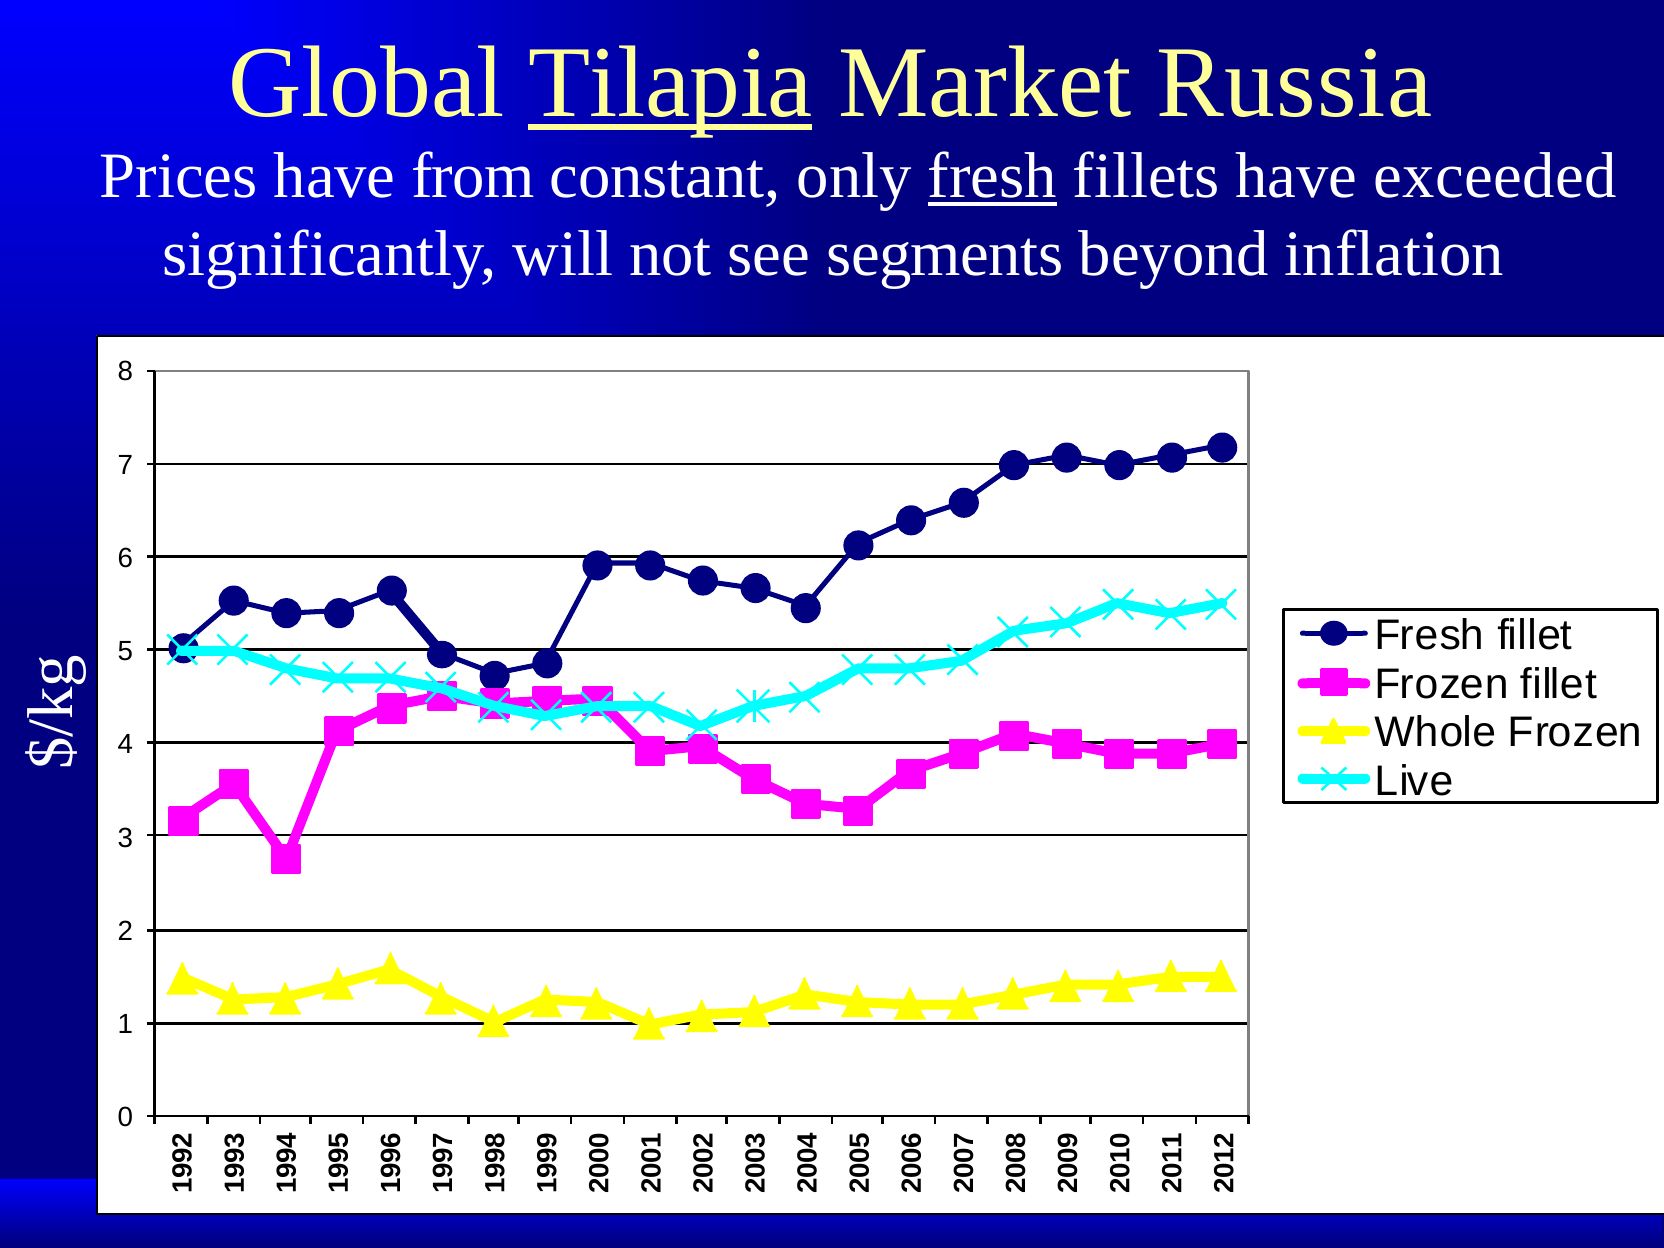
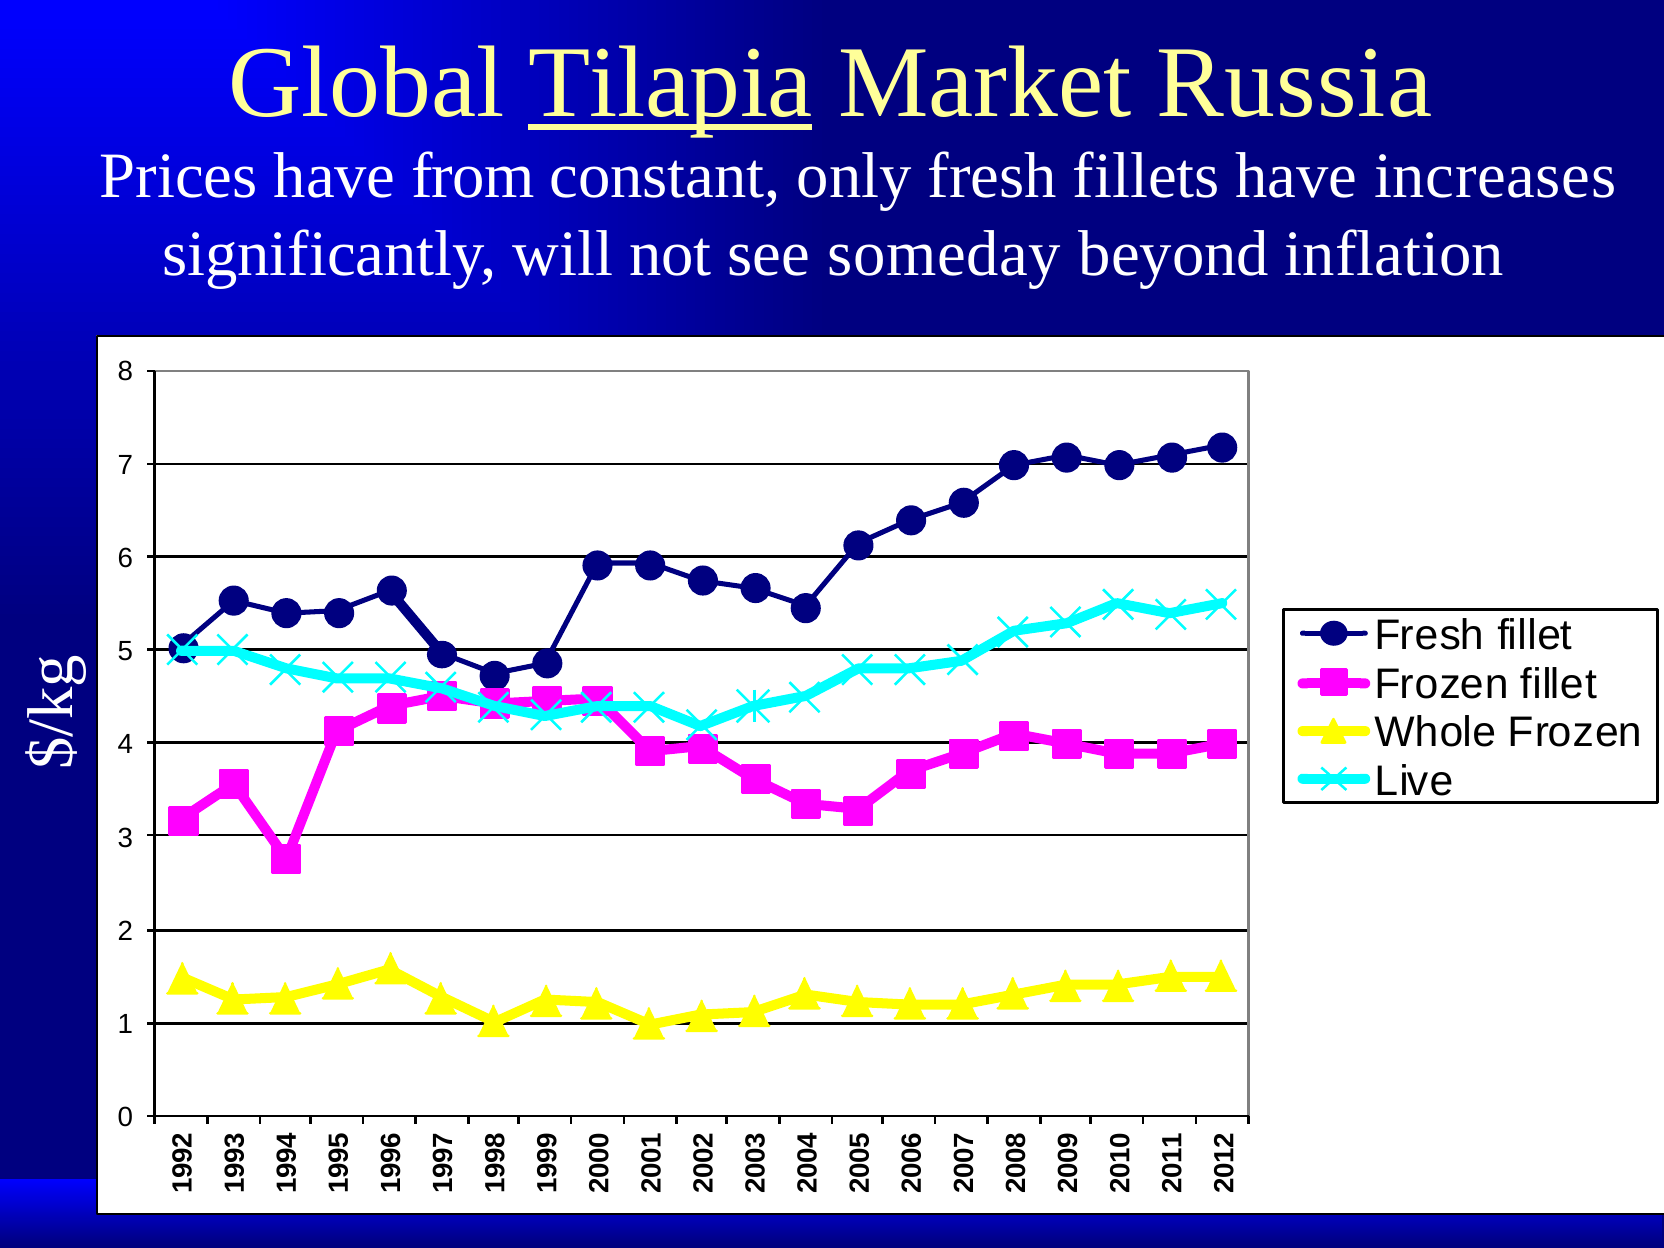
fresh at (992, 177) underline: present -> none
exceeded: exceeded -> increases
segments: segments -> someday
